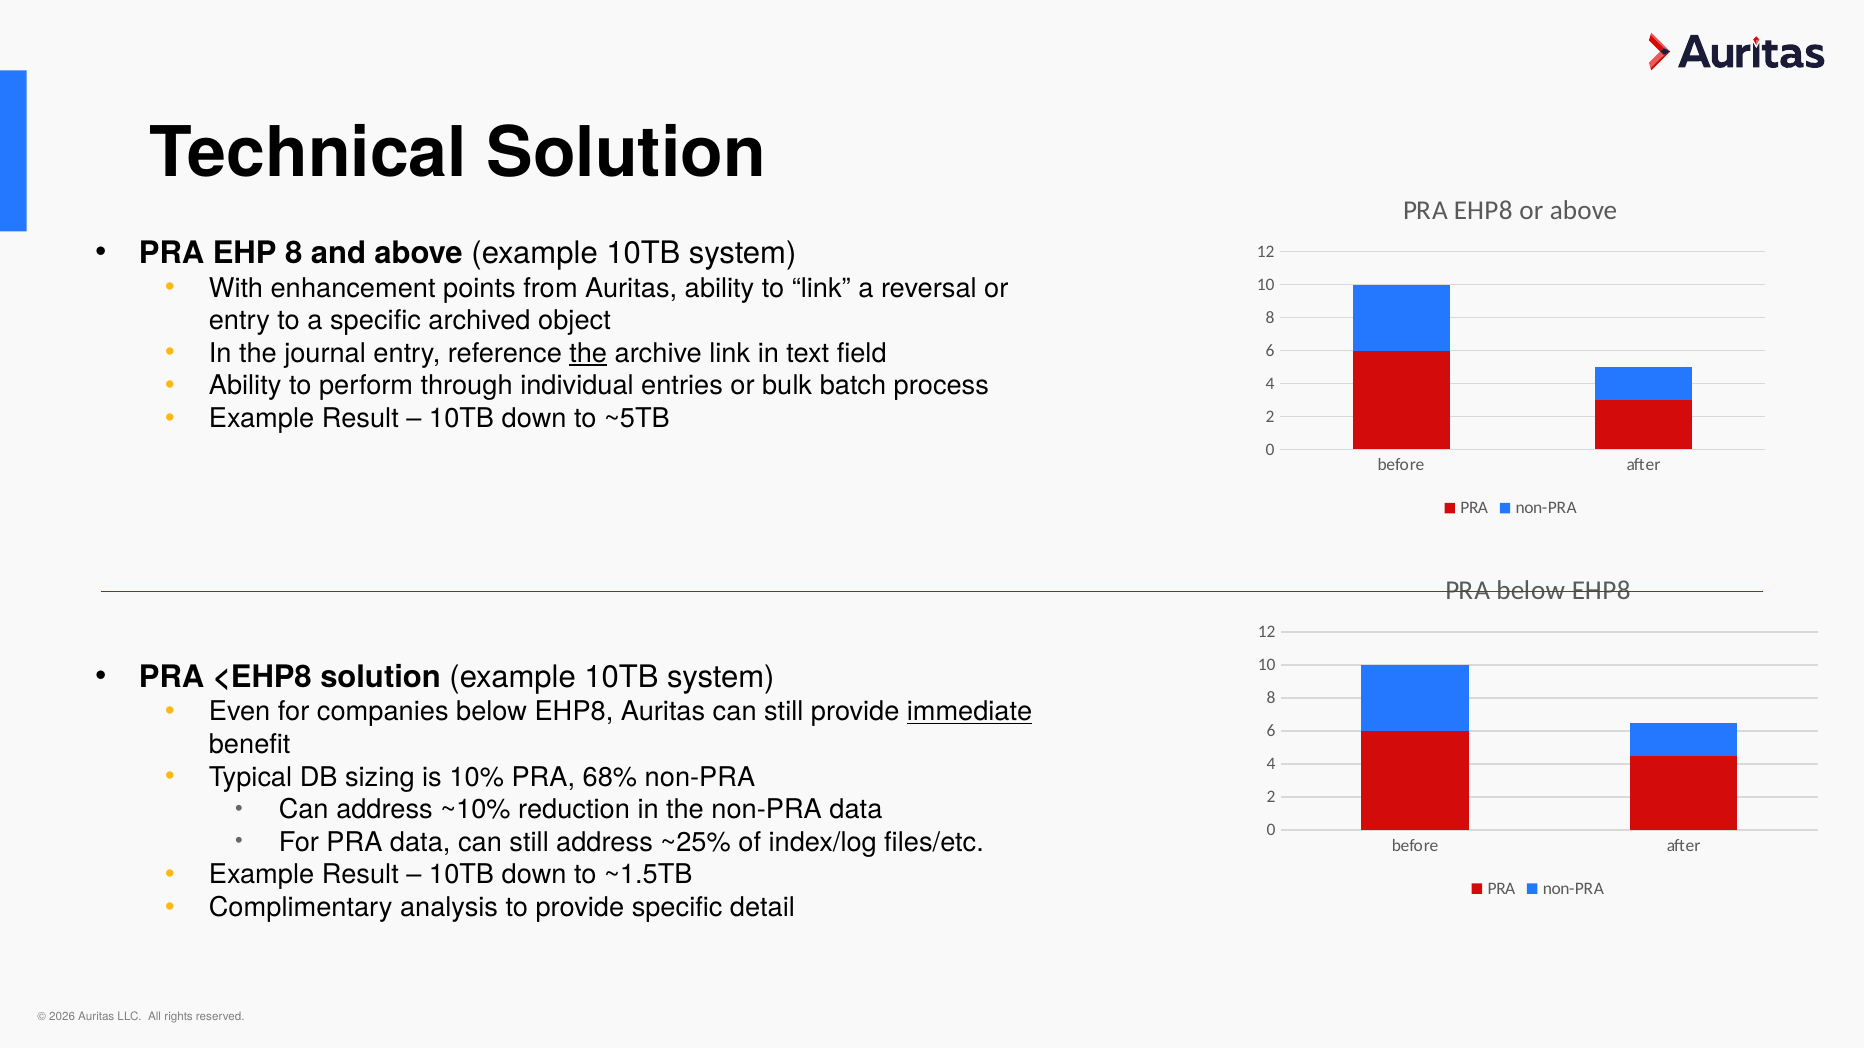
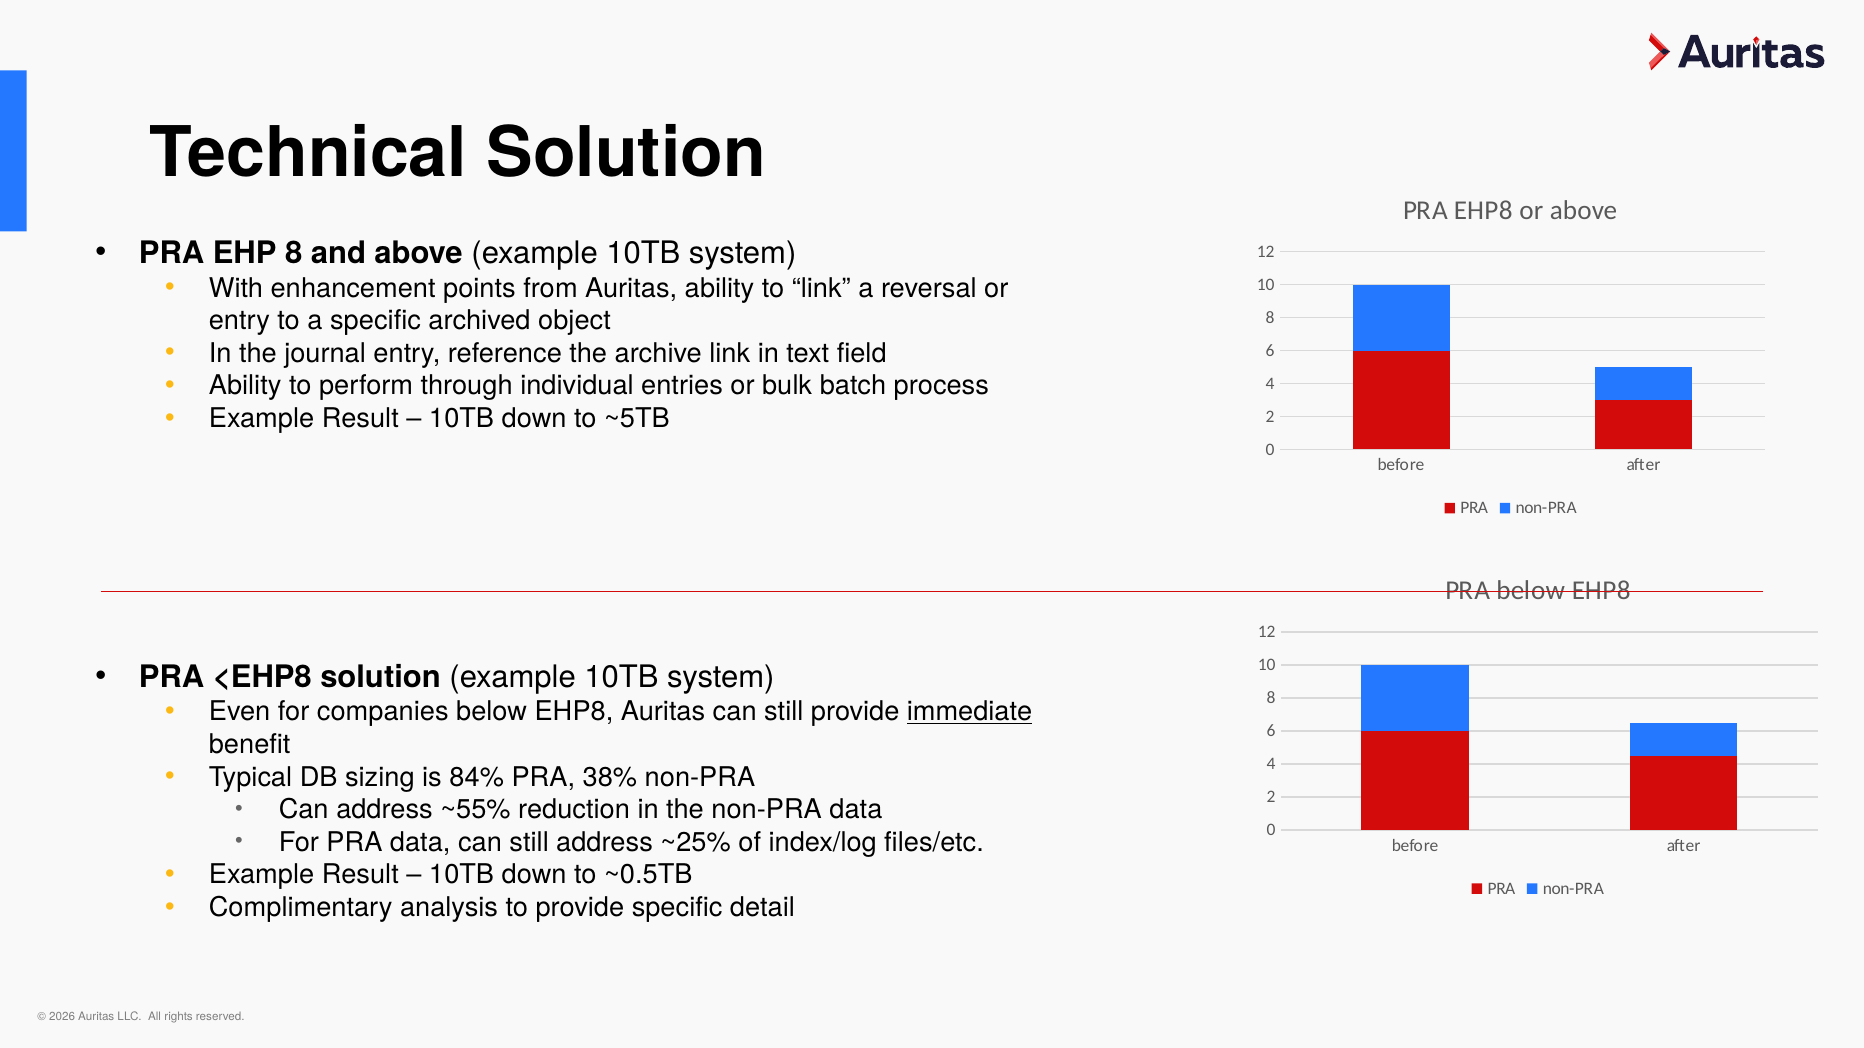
the at (588, 353) underline: present -> none
10%: 10% -> 84%
68%: 68% -> 38%
~10%: ~10% -> ~55%
~1.5TB: ~1.5TB -> ~0.5TB
